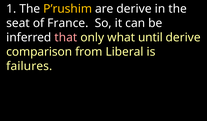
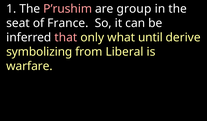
P’rushim colour: yellow -> pink
are derive: derive -> group
comparison: comparison -> symbolizing
failures: failures -> warfare
